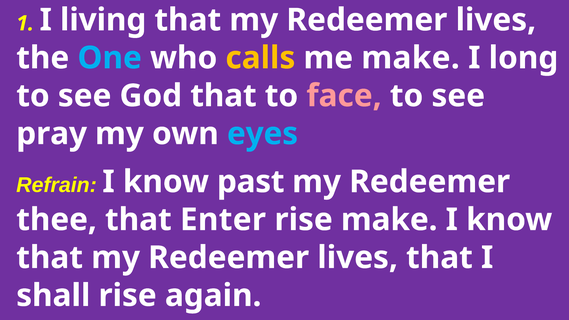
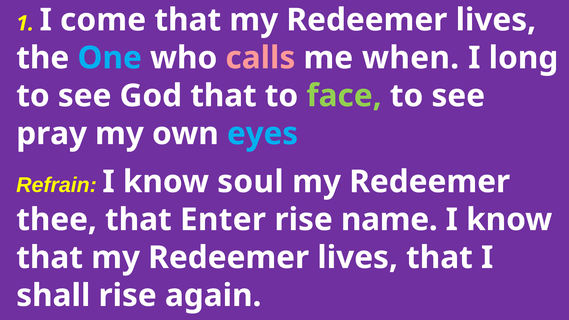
living: living -> come
calls colour: yellow -> pink
me make: make -> when
face colour: pink -> light green
past: past -> soul
rise make: make -> name
